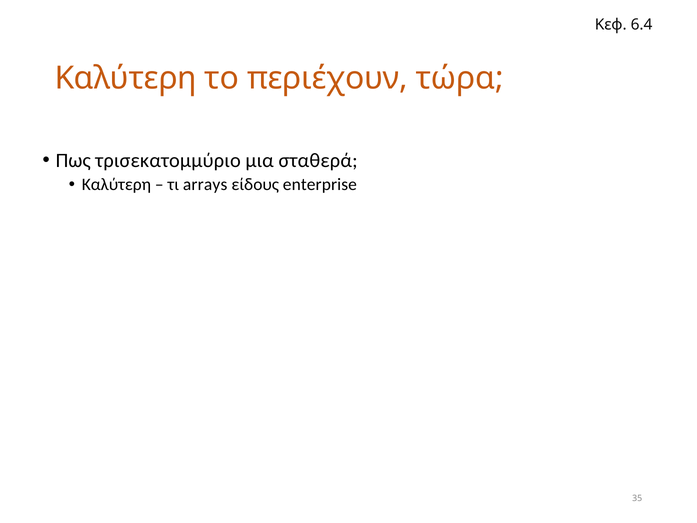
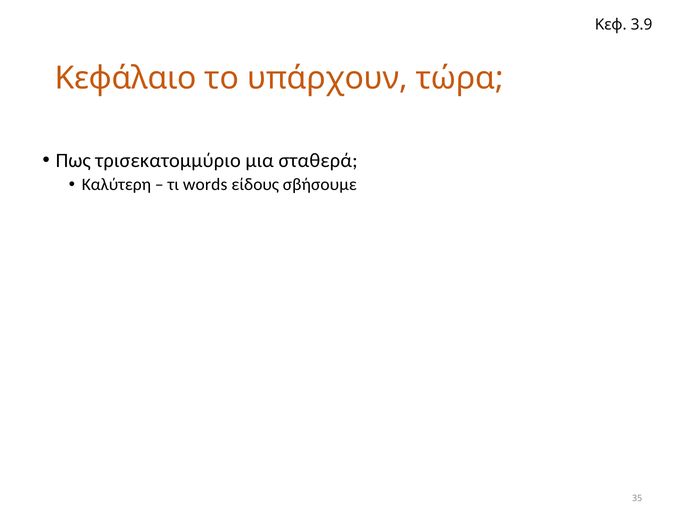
6.4: 6.4 -> 3.9
Καλύτερη at (126, 78): Καλύτερη -> Κεφάλαιο
περιέχουν: περιέχουν -> υπάρχουν
arrays: arrays -> words
enterprise: enterprise -> σβήσουμε
